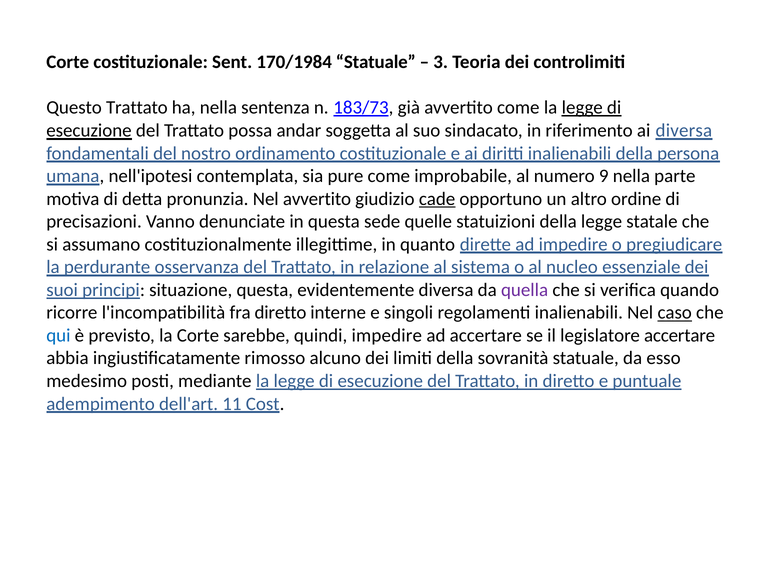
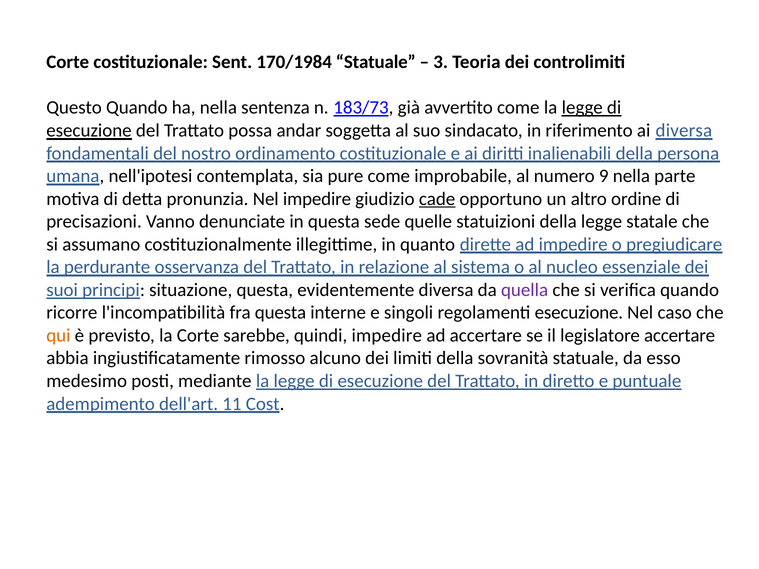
Questo Trattato: Trattato -> Quando
Nel avvertito: avvertito -> impedire
fra diretto: diretto -> questa
regolamenti inalienabili: inalienabili -> esecuzione
caso underline: present -> none
qui colour: blue -> orange
